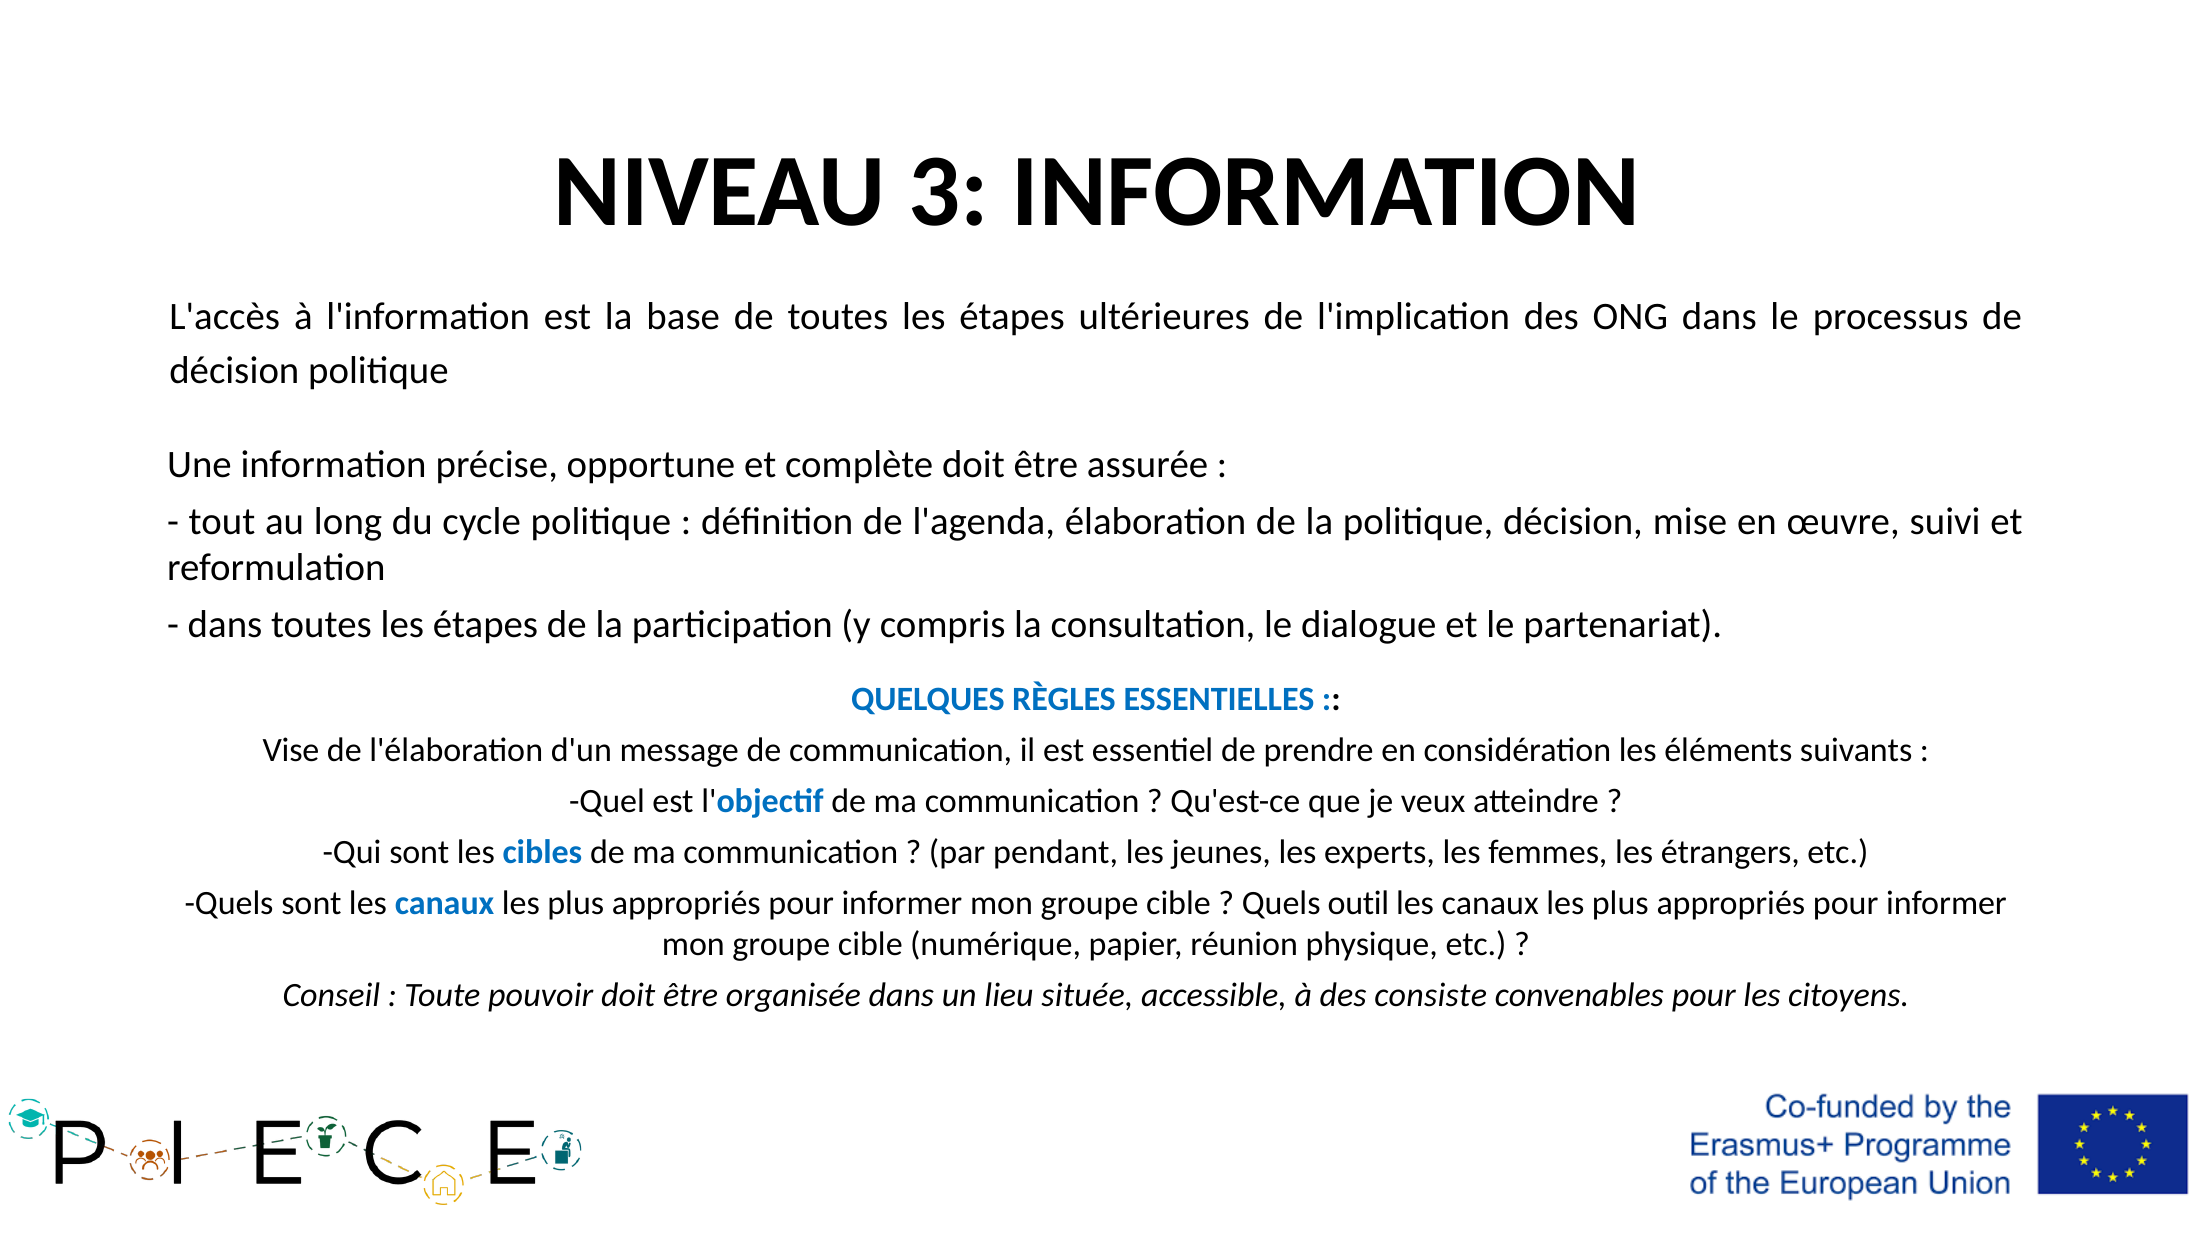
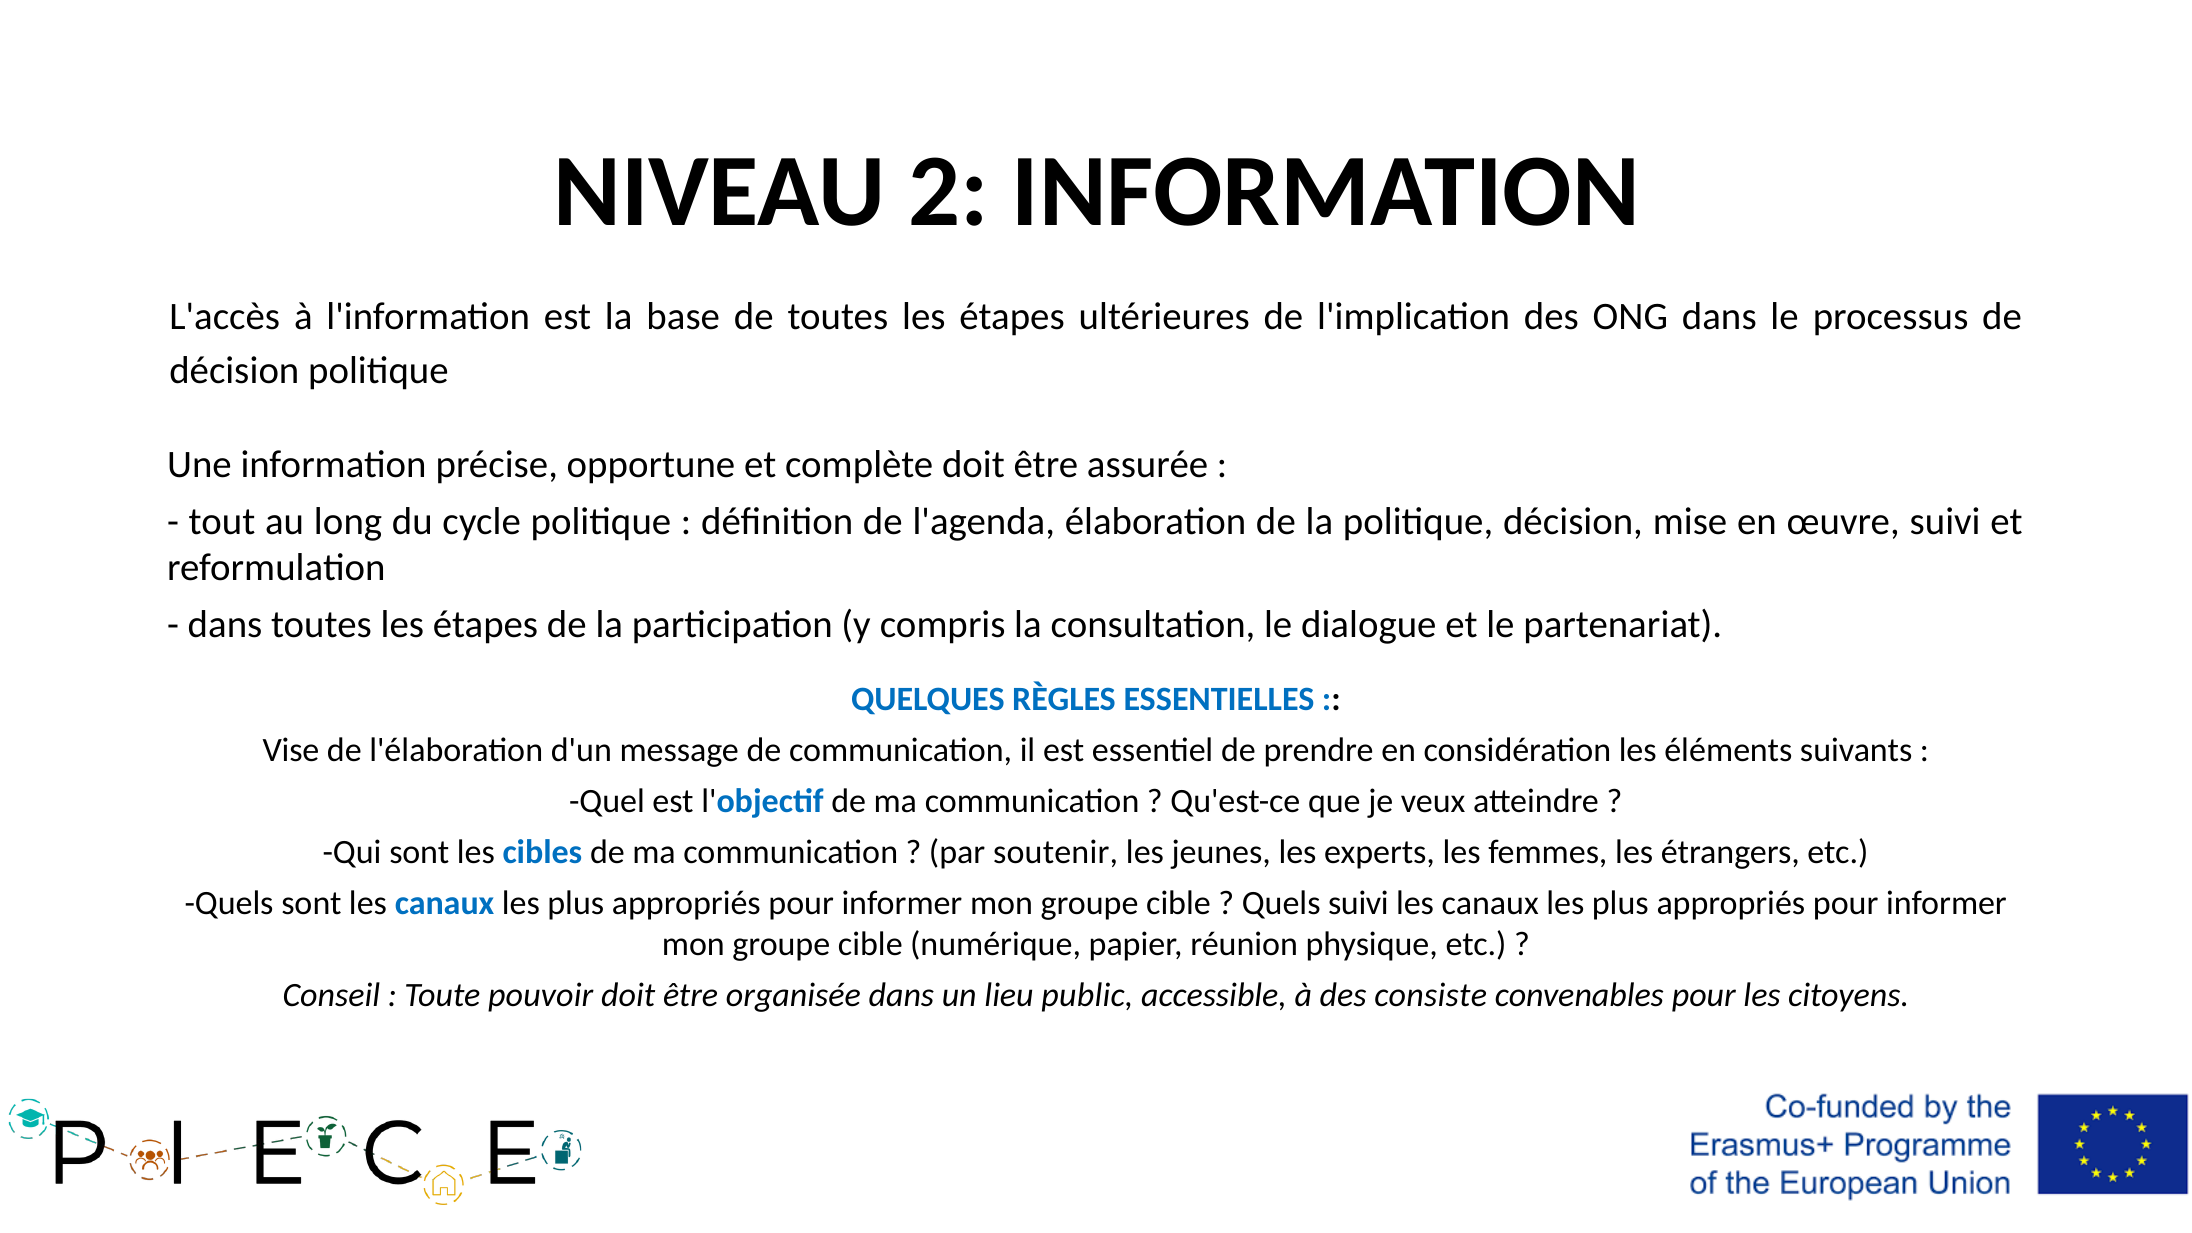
3: 3 -> 2
pendant: pendant -> soutenir
Quels outil: outil -> suivi
située: située -> public
